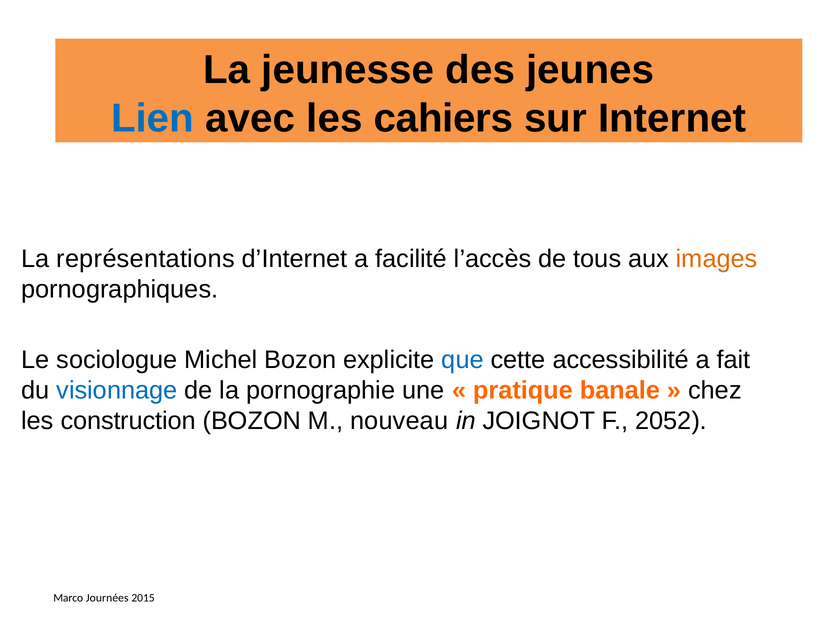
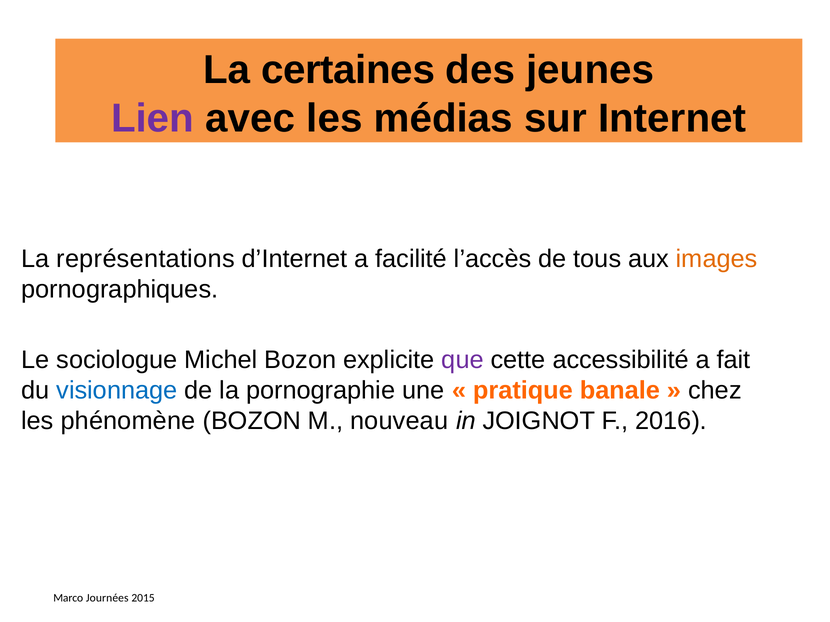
jeunesse: jeunesse -> certaines
Lien colour: blue -> purple
cahiers: cahiers -> médias
que colour: blue -> purple
construction: construction -> phénomène
2052: 2052 -> 2016
